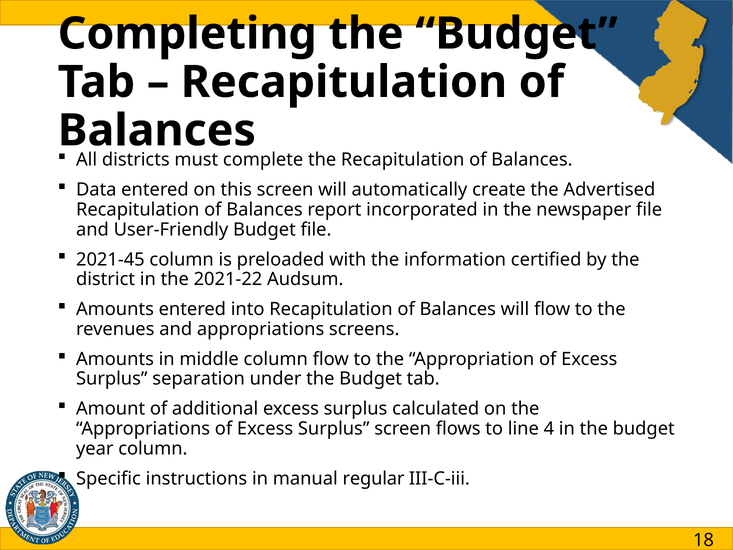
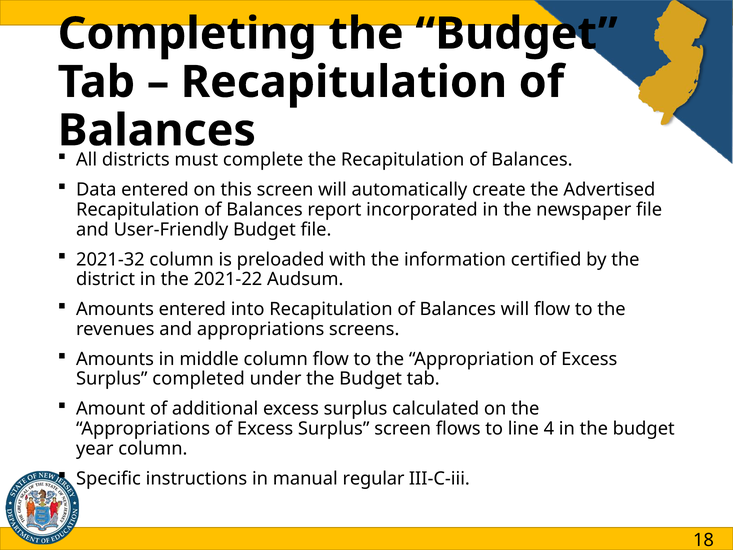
2021-45: 2021-45 -> 2021-32
separation: separation -> completed
